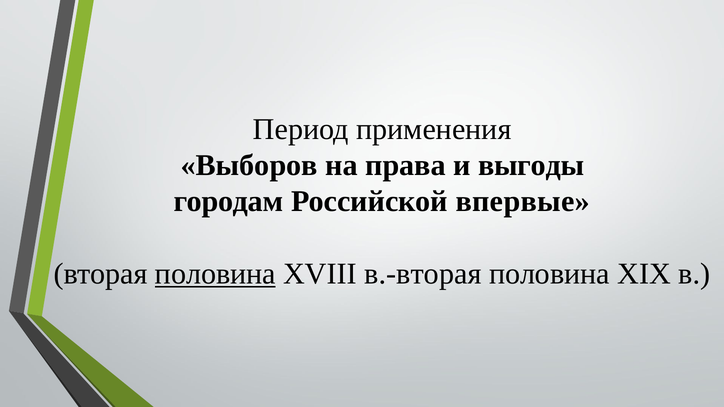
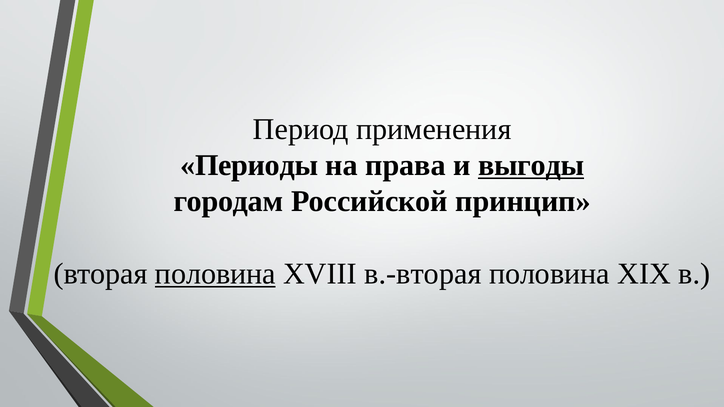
Выборов: Выборов -> Периоды
выгоды underline: none -> present
впервые: впервые -> принцип
